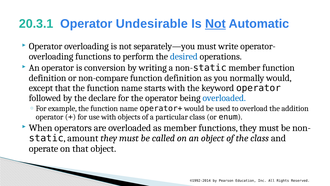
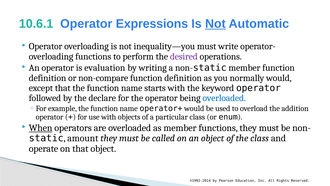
20.3.1: 20.3.1 -> 10.6.1
Undesirable: Undesirable -> Expressions
separately—you: separately—you -> inequality—you
desired colour: blue -> purple
conversion: conversion -> evaluation
When underline: none -> present
